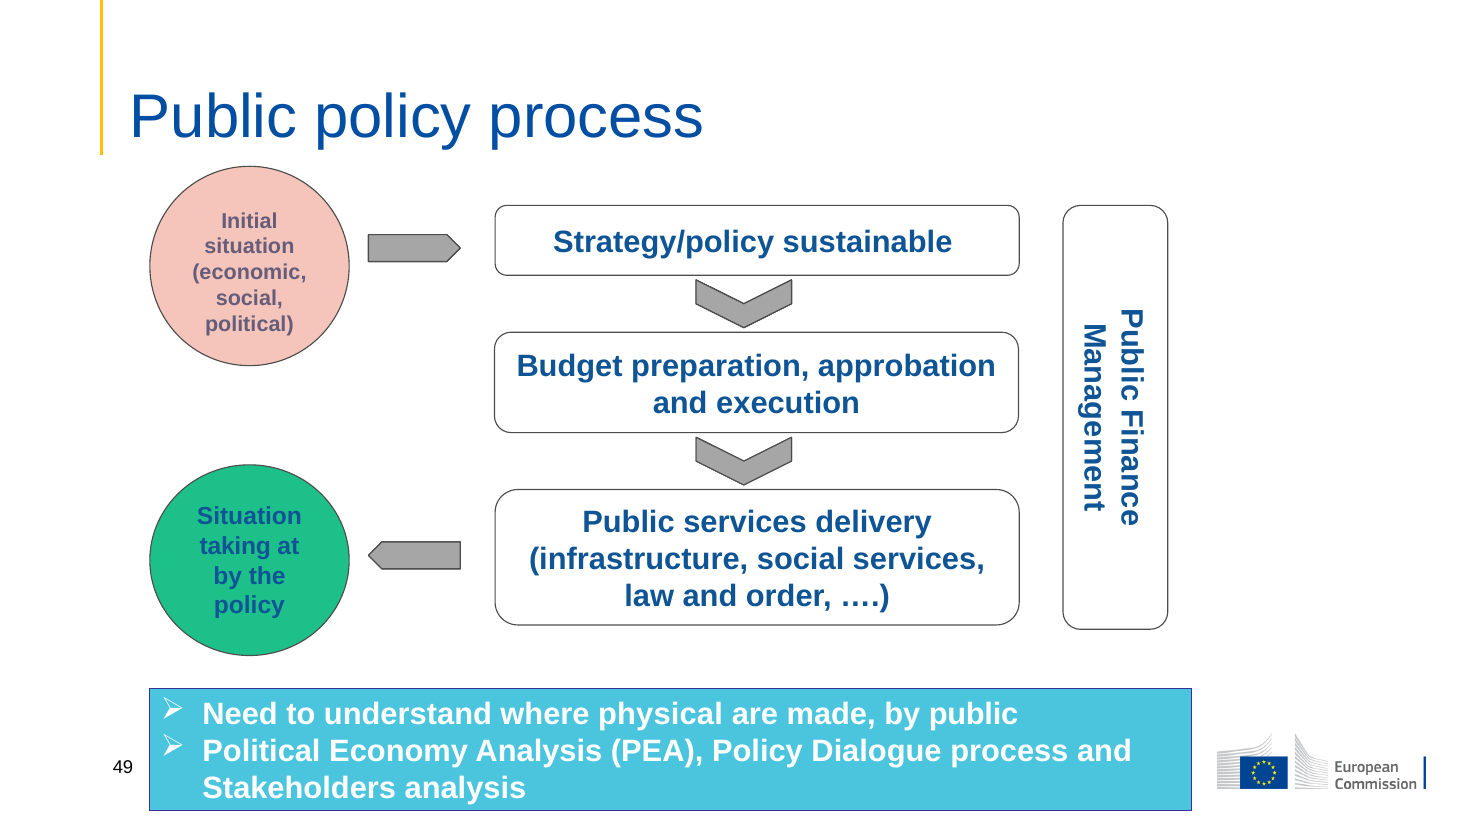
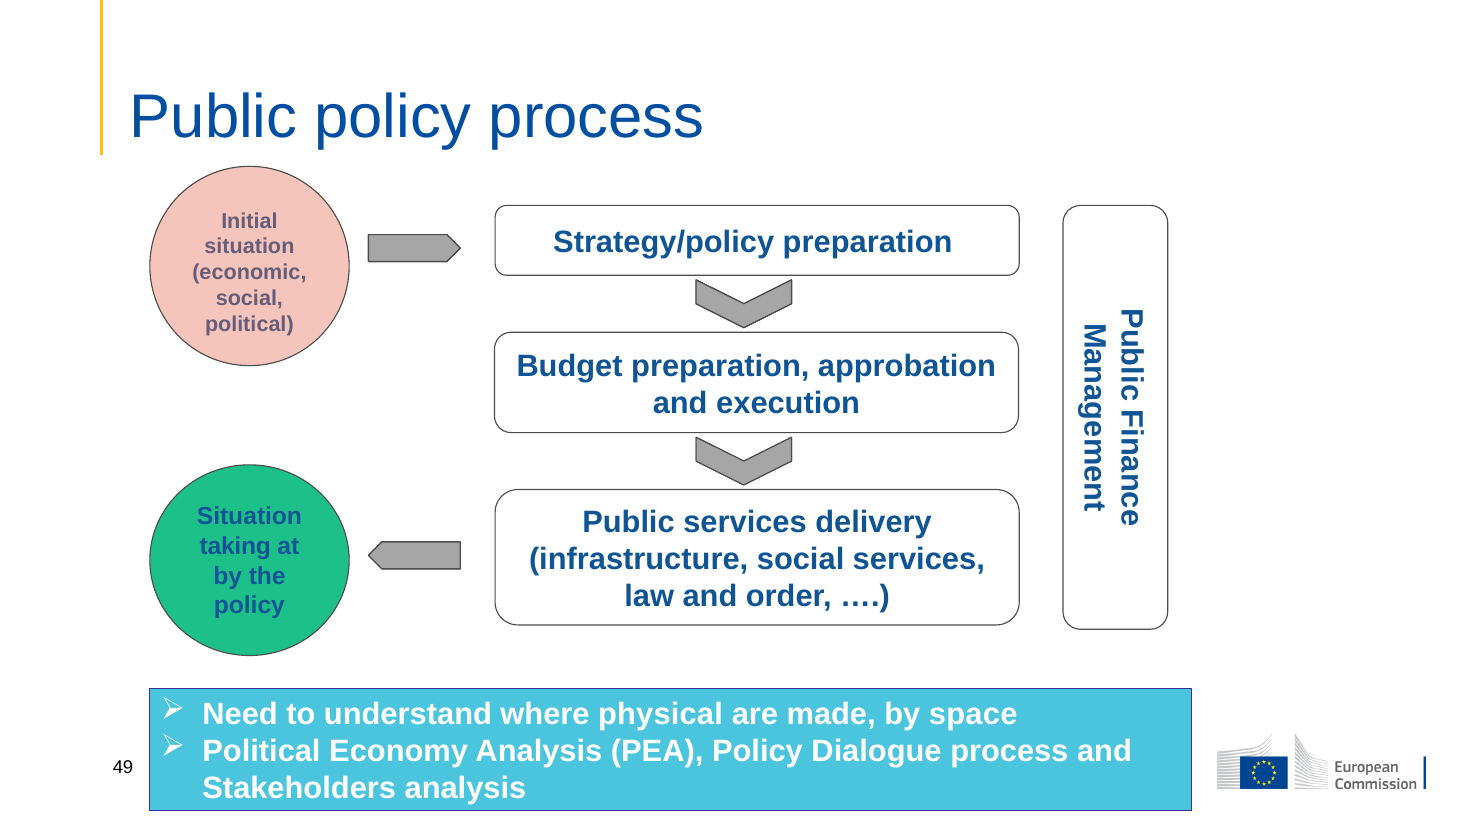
Strategy/policy sustainable: sustainable -> preparation
by public: public -> space
